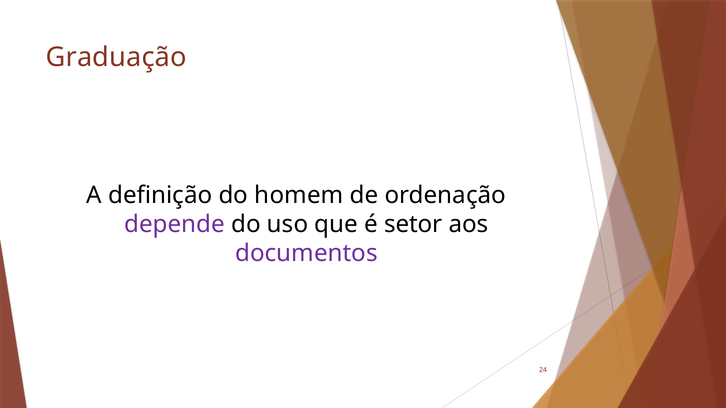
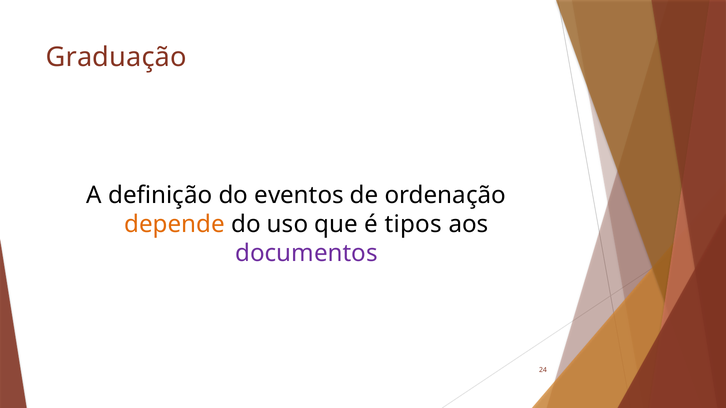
homem: homem -> eventos
depende colour: purple -> orange
setor: setor -> tipos
